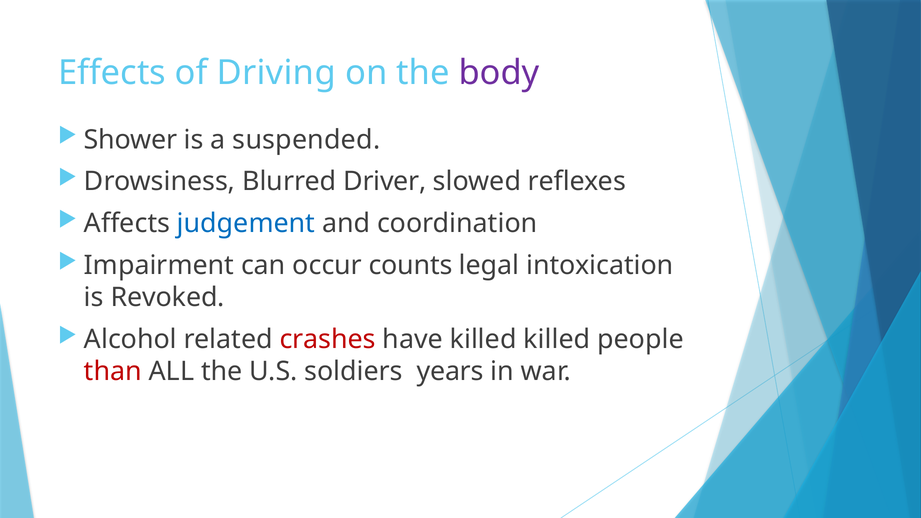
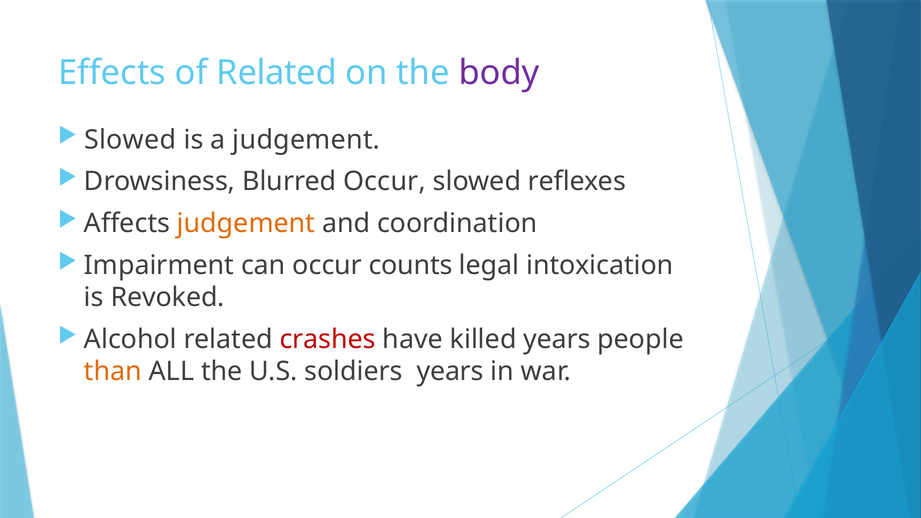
of Driving: Driving -> Related
Shower at (131, 140): Shower -> Slowed
a suspended: suspended -> judgement
Blurred Driver: Driver -> Occur
judgement at (246, 223) colour: blue -> orange
killed killed: killed -> years
than colour: red -> orange
